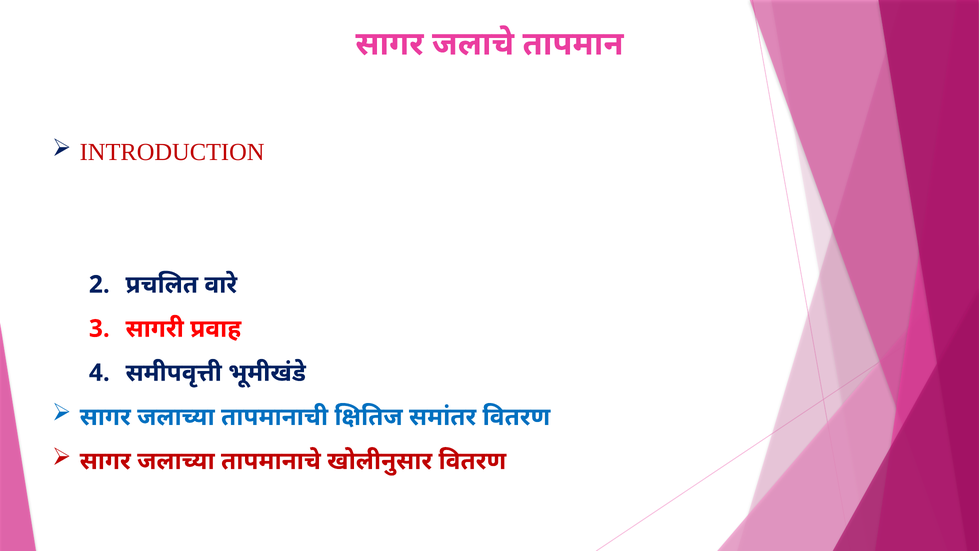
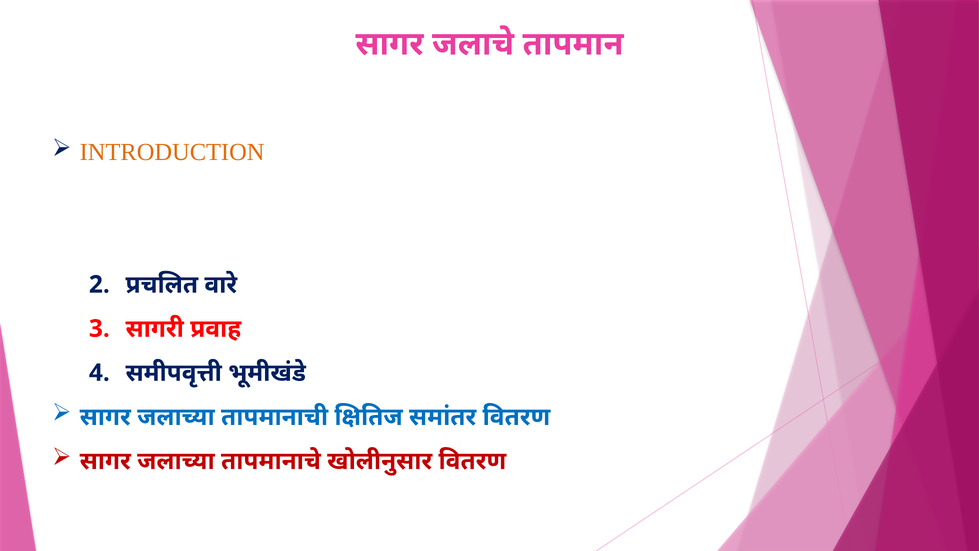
INTRODUCTION colour: red -> orange
